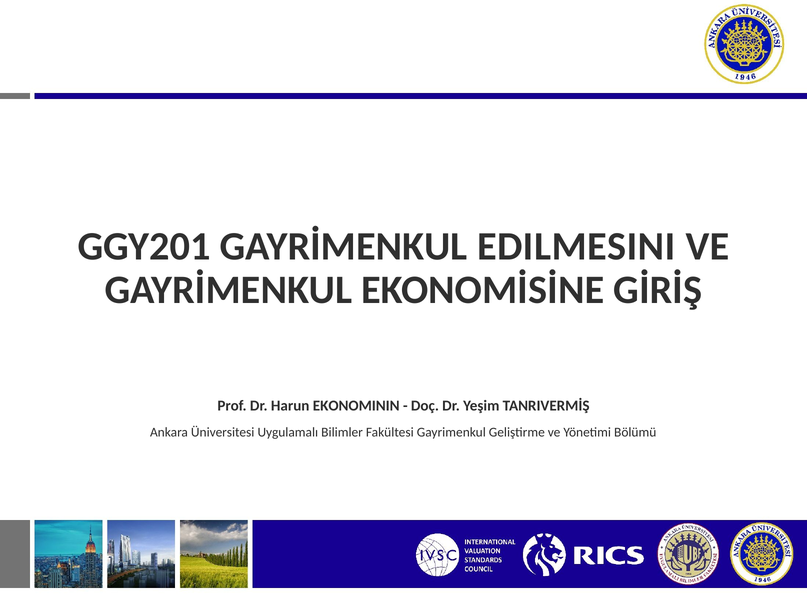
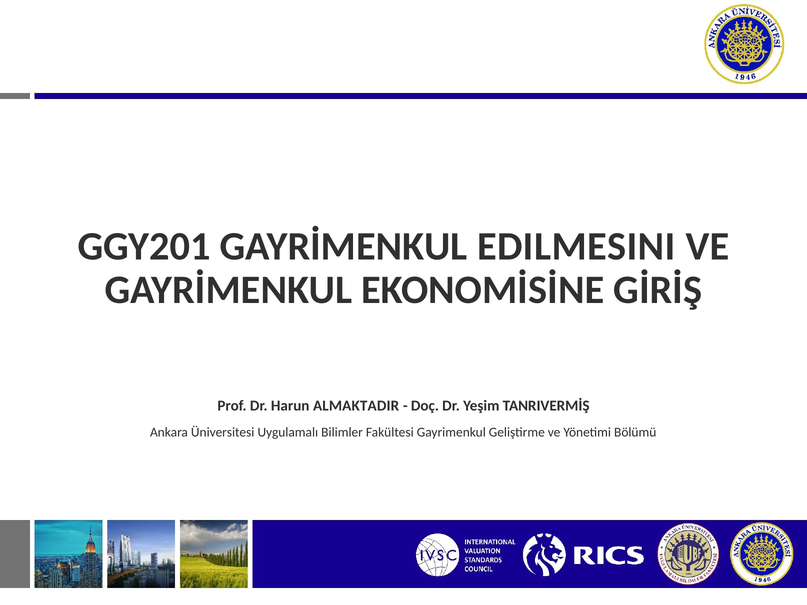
EKONOMININ: EKONOMININ -> ALMAKTADIR
